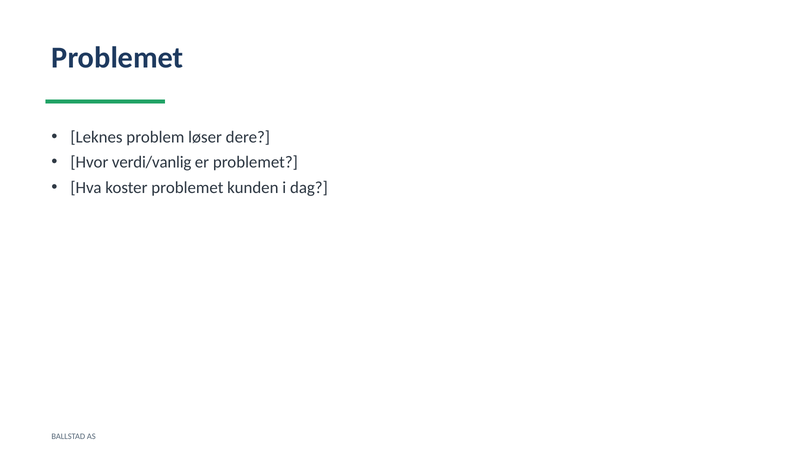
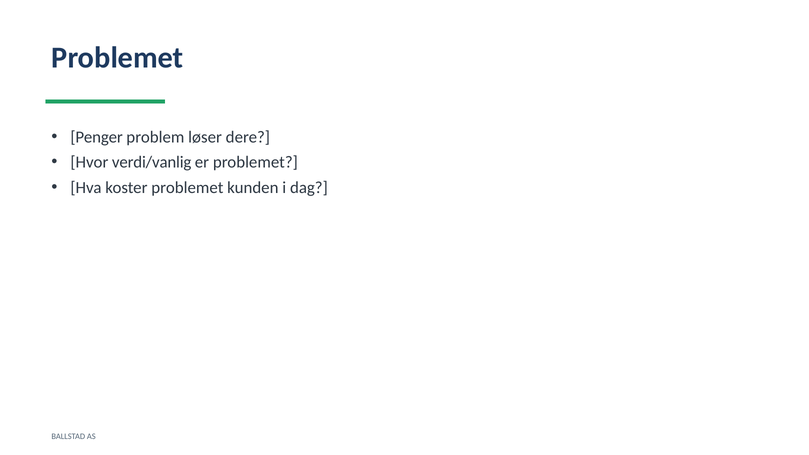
Leknes: Leknes -> Penger
